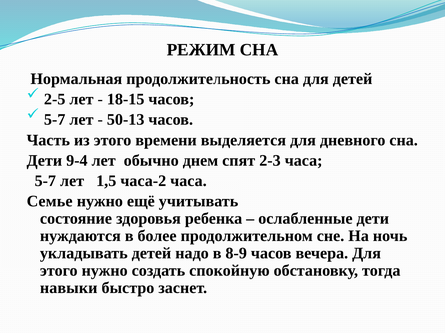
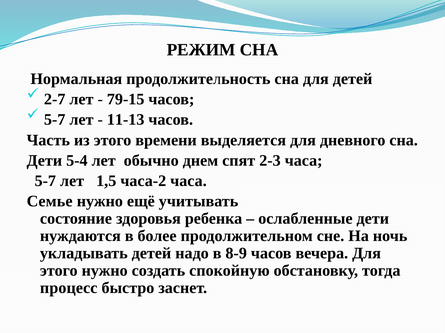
2-5: 2-5 -> 2-7
18-15: 18-15 -> 79-15
50-13: 50-13 -> 11-13
9-4: 9-4 -> 5-4
навыки: навыки -> процесс
